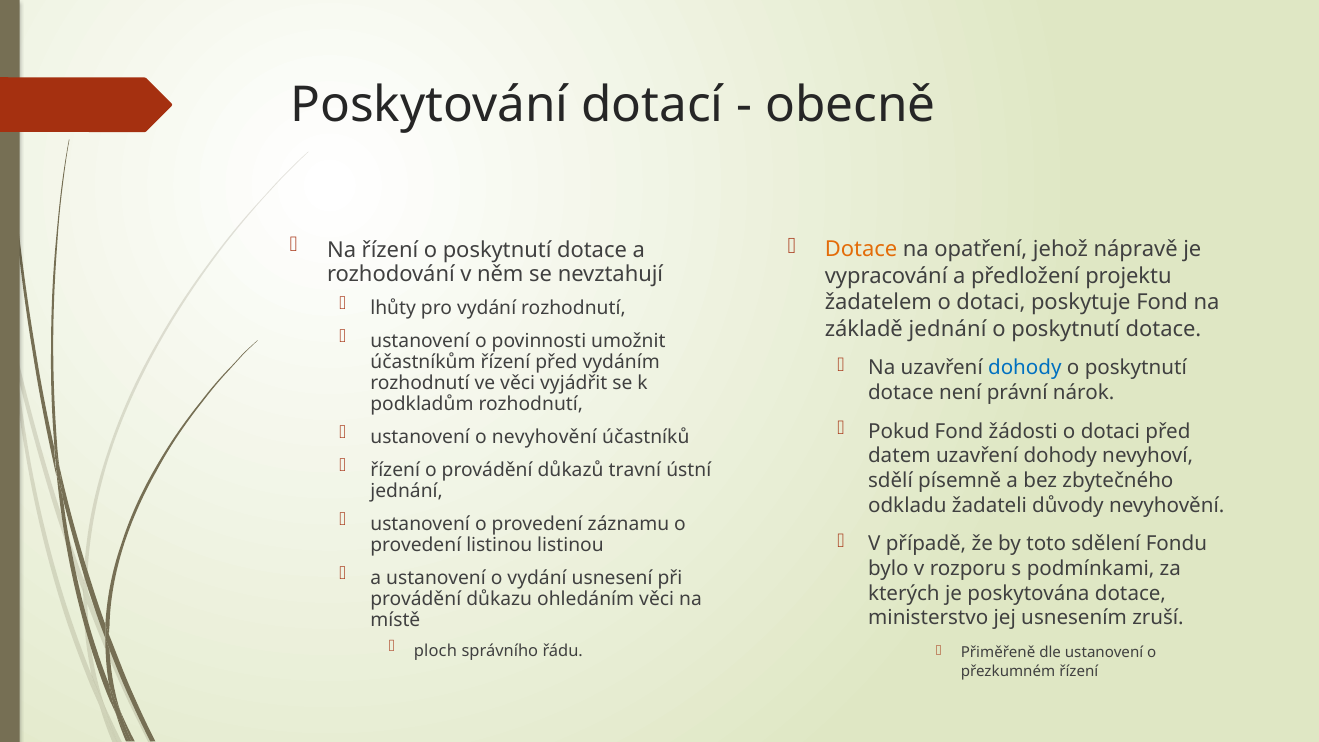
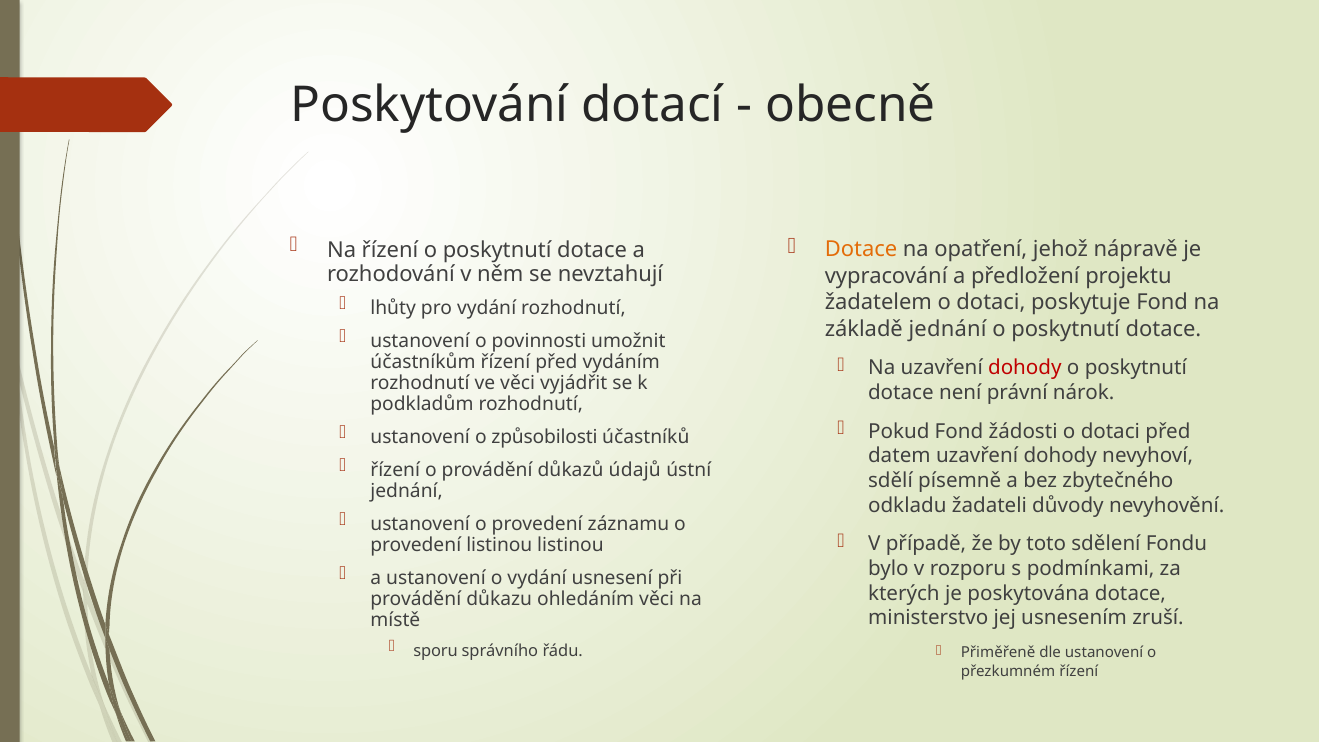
dohody at (1025, 368) colour: blue -> red
o nevyhovění: nevyhovění -> způsobilosti
travní: travní -> údajů
ploch: ploch -> sporu
